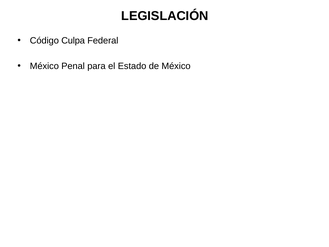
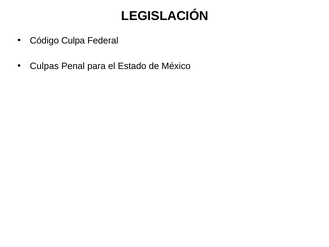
México at (44, 66): México -> Culpas
